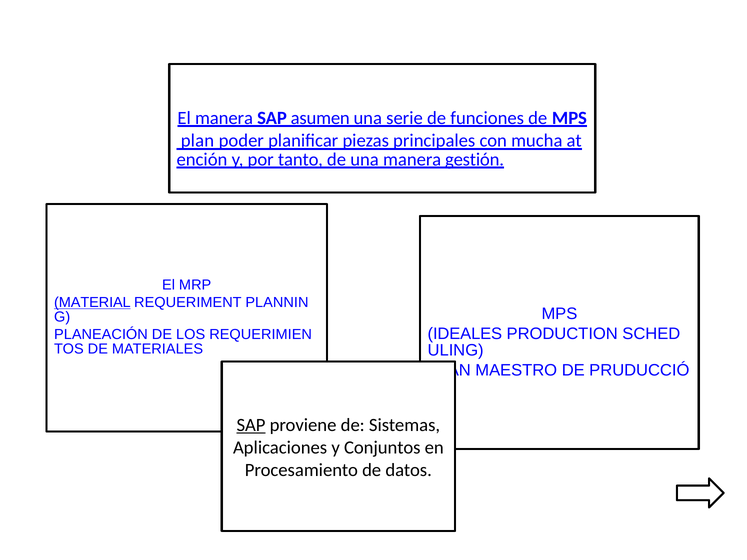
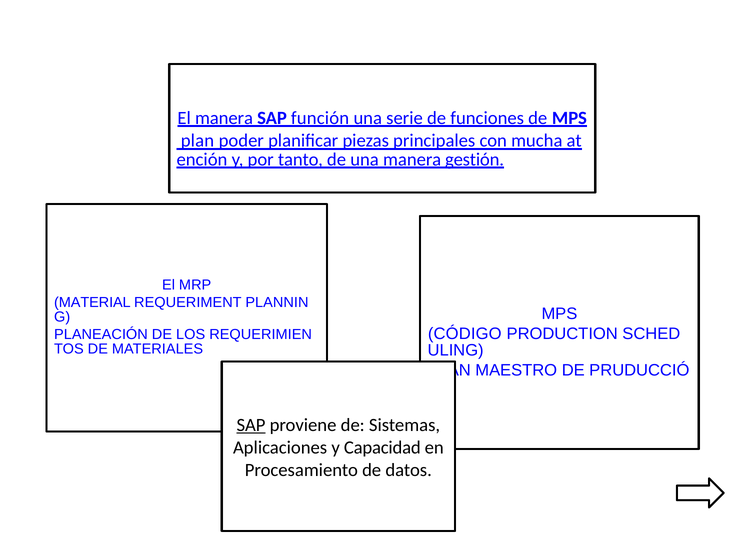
asumen: asumen -> función
MATERIAL underline: present -> none
IDEALES: IDEALES -> CÓDIGO
Conjuntos: Conjuntos -> Capacidad
